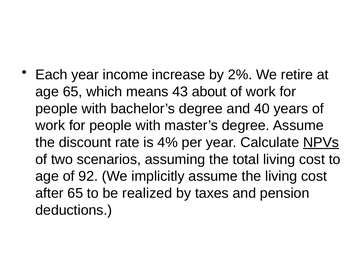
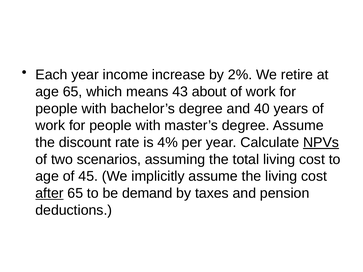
92: 92 -> 45
after underline: none -> present
realized: realized -> demand
